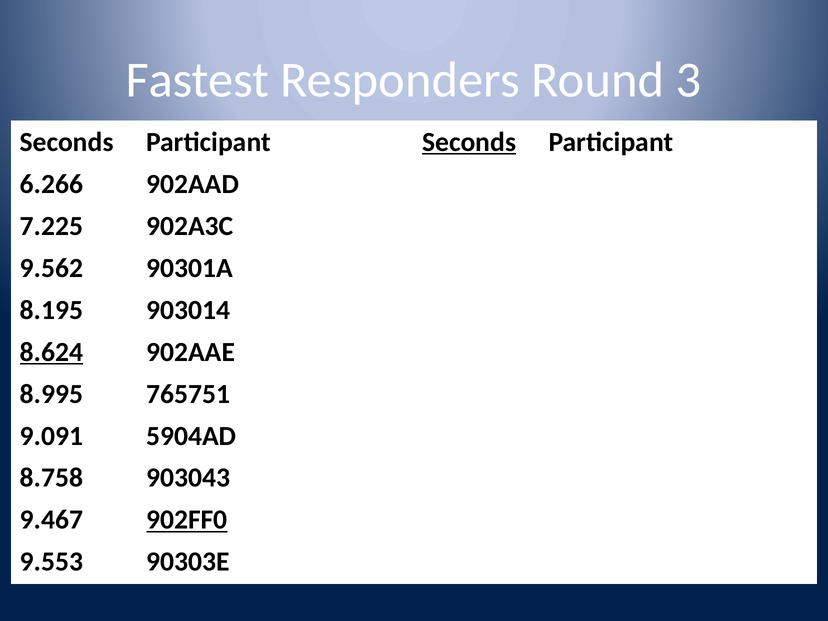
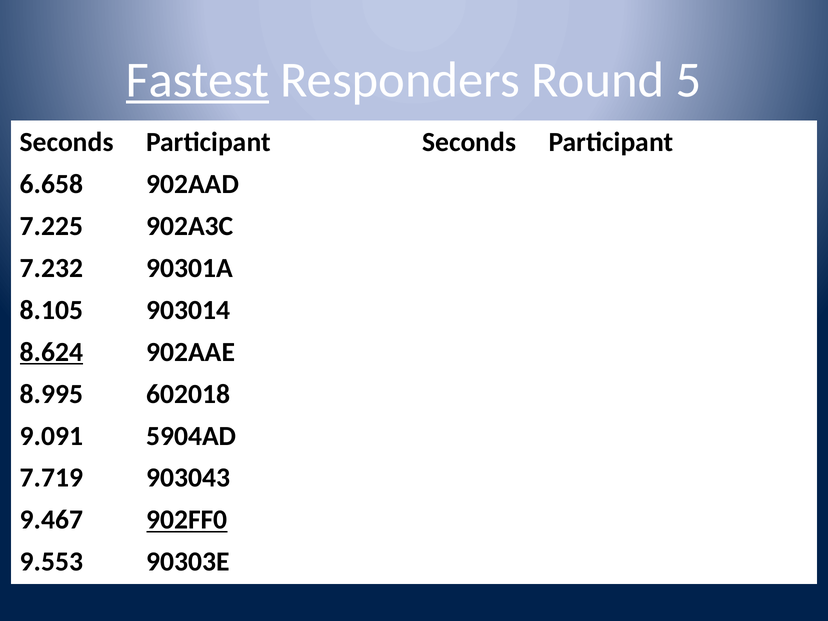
Fastest underline: none -> present
3: 3 -> 5
Seconds at (469, 142) underline: present -> none
6.266: 6.266 -> 6.658
9.562: 9.562 -> 7.232
8.195: 8.195 -> 8.105
765751: 765751 -> 602018
8.758: 8.758 -> 7.719
